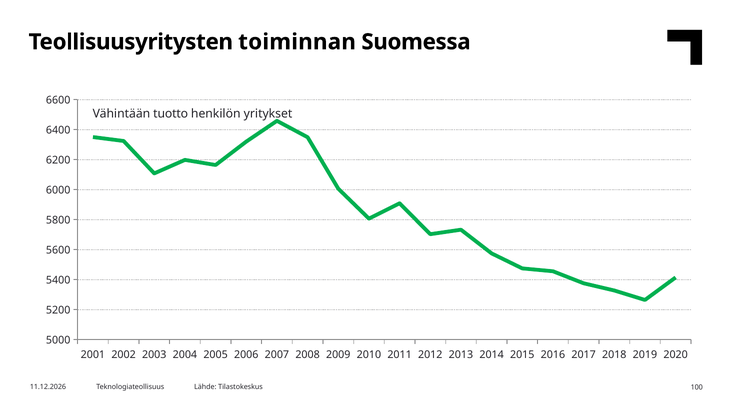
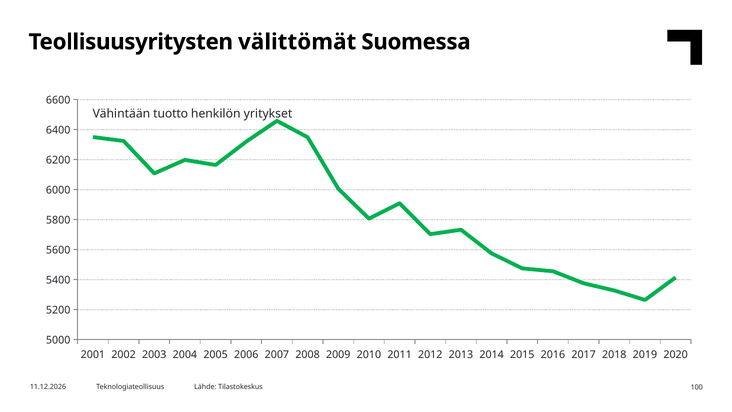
toiminnan: toiminnan -> välittömät
